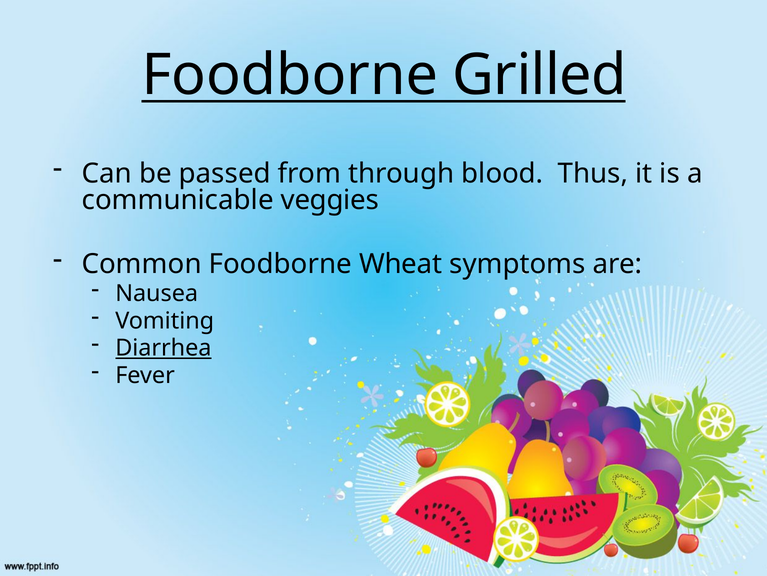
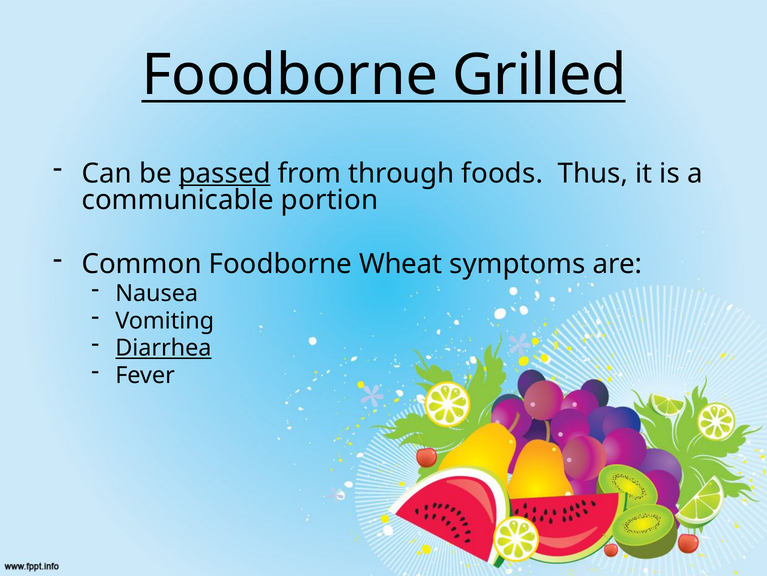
passed underline: none -> present
blood: blood -> foods
veggies: veggies -> portion
